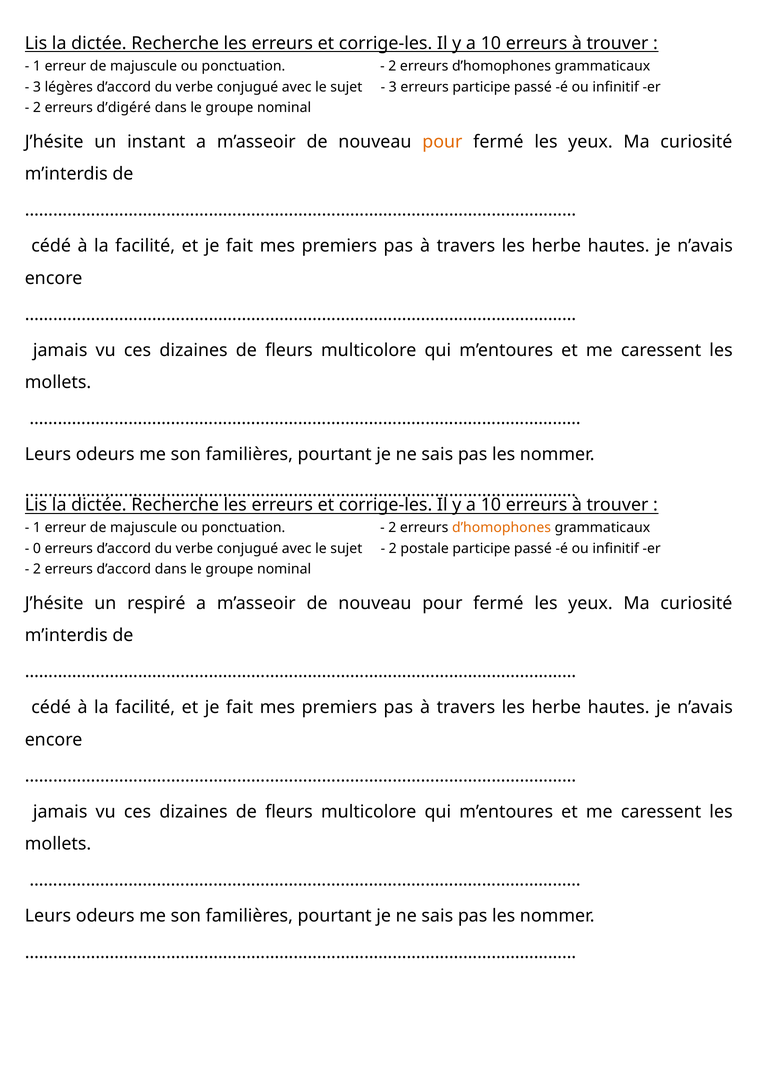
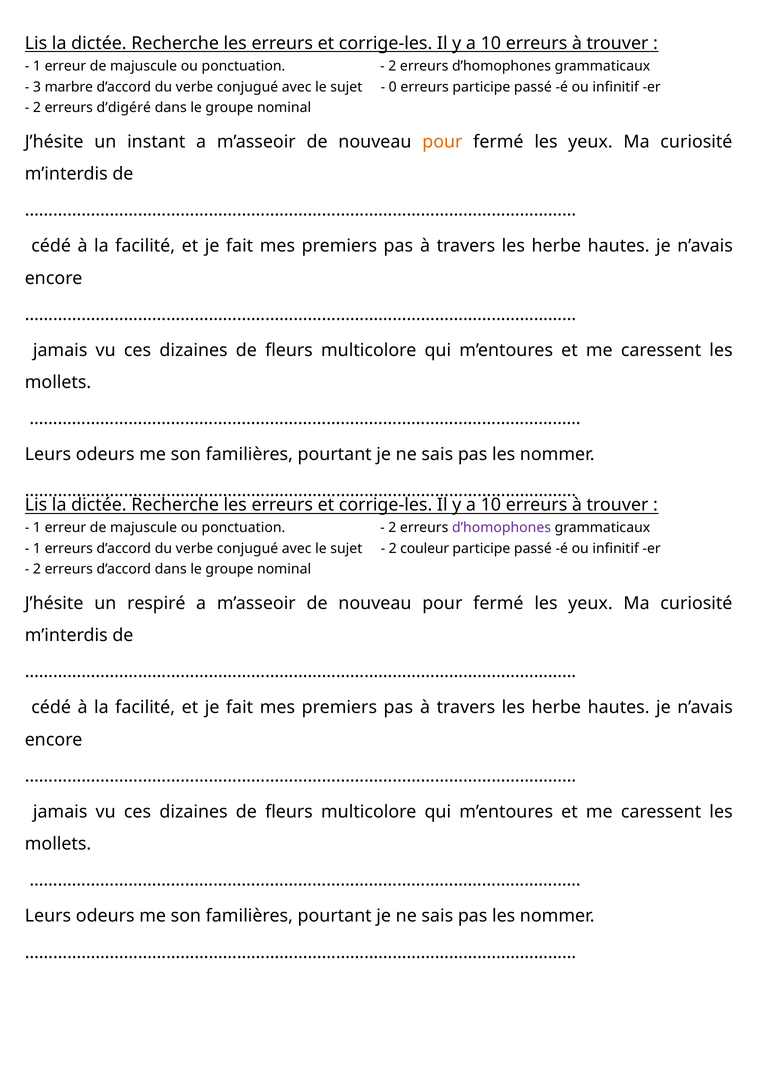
légères: légères -> marbre
3 at (393, 87): 3 -> 0
d’homophones at (502, 527) colour: orange -> purple
0 at (37, 548): 0 -> 1
postale: postale -> couleur
